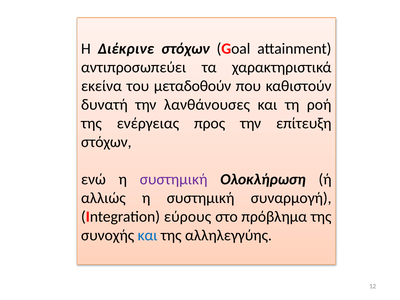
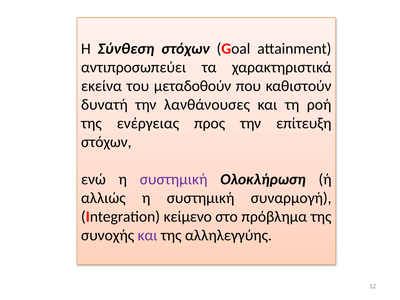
Διέκρινε: Διέκρινε -> Σύνθεση
εύρους: εύρους -> κείμενο
και at (148, 236) colour: blue -> purple
